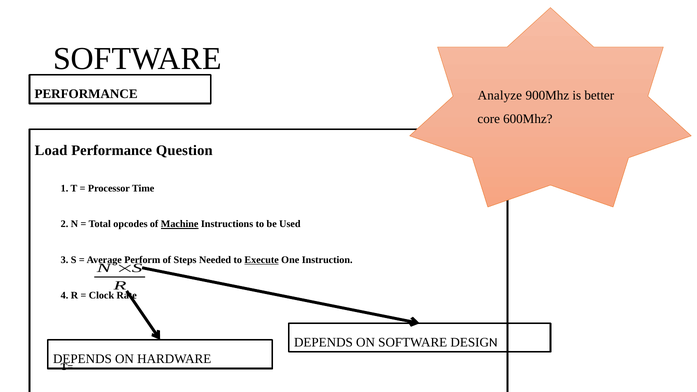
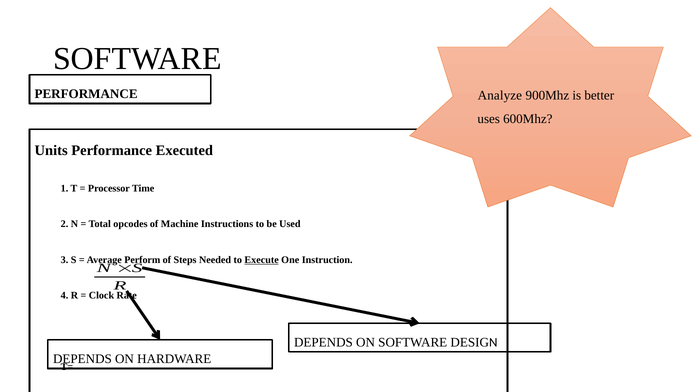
core: core -> uses
Load: Load -> Units
Question: Question -> Executed
Machine underline: present -> none
